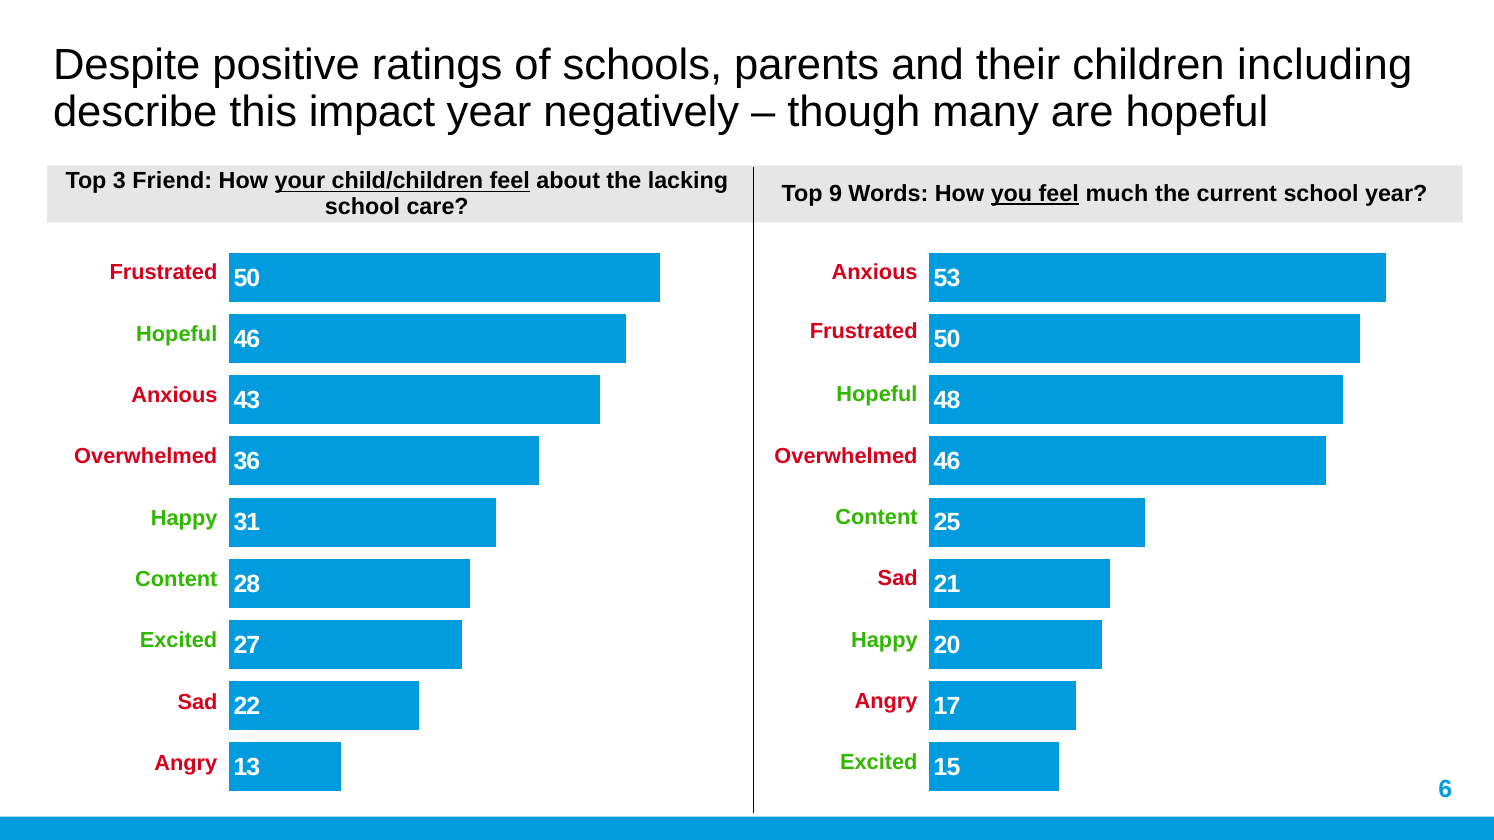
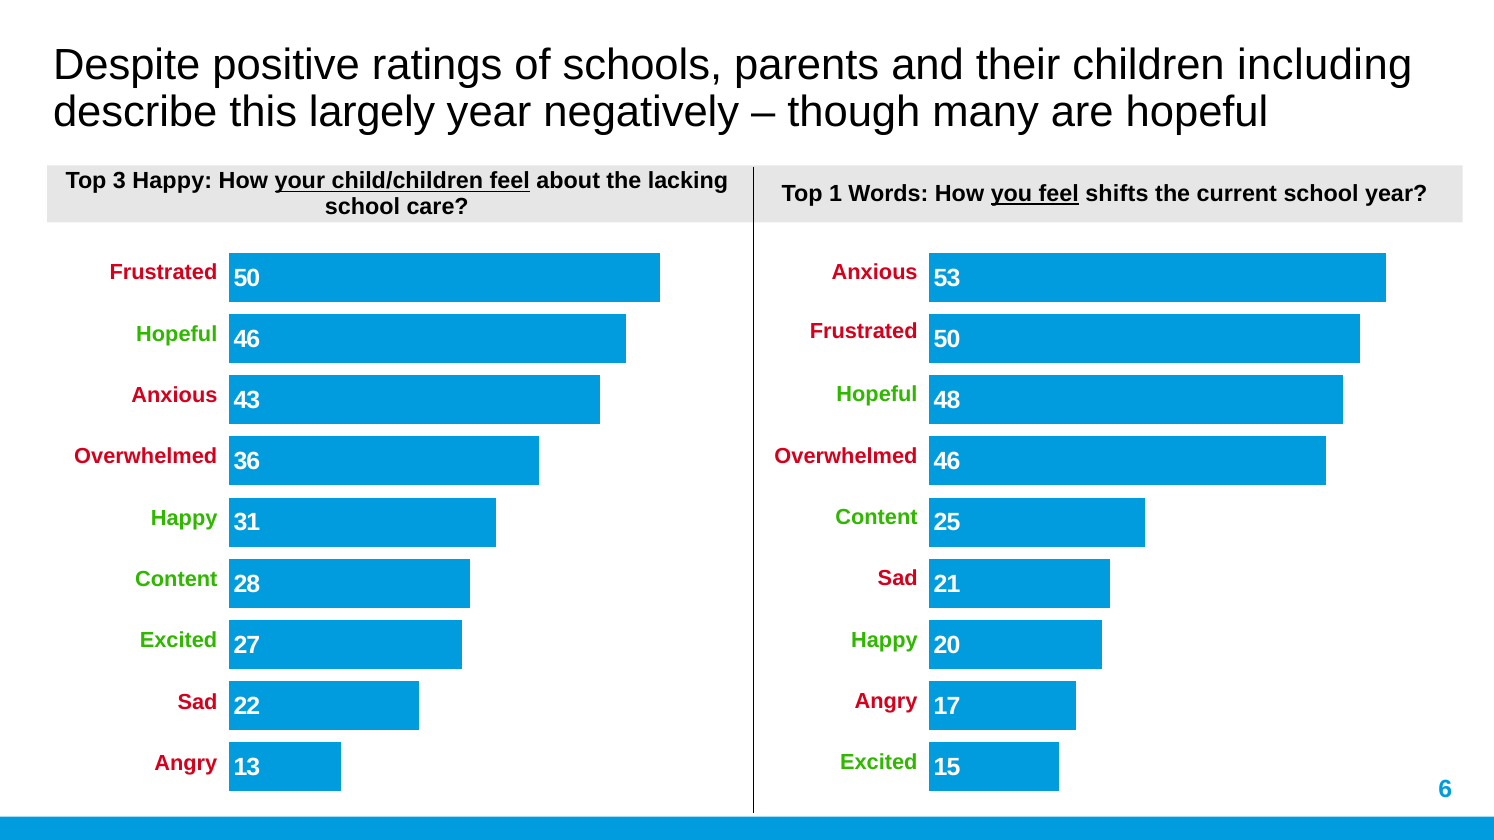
impact: impact -> largely
3 Friend: Friend -> Happy
9: 9 -> 1
much: much -> shifts
